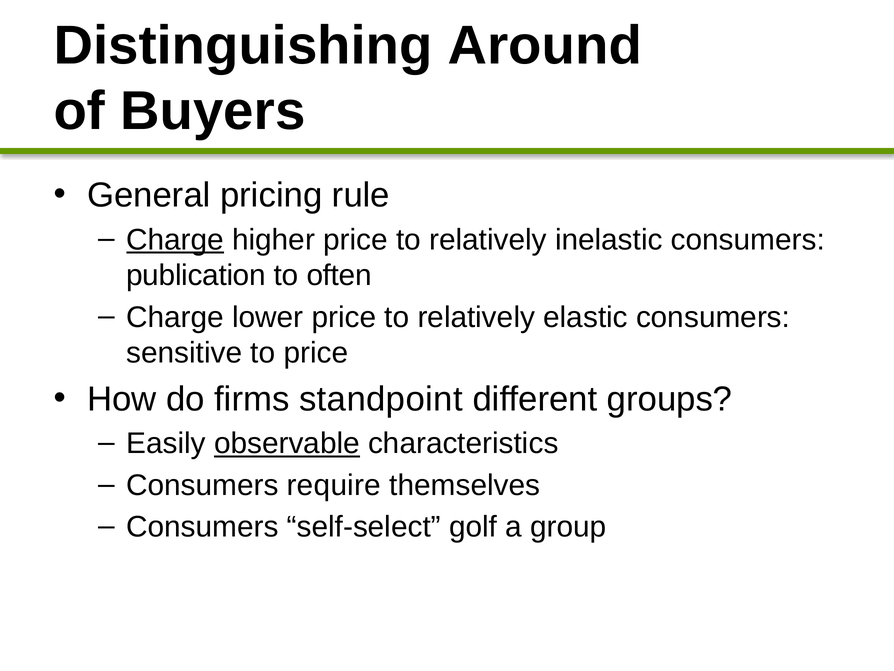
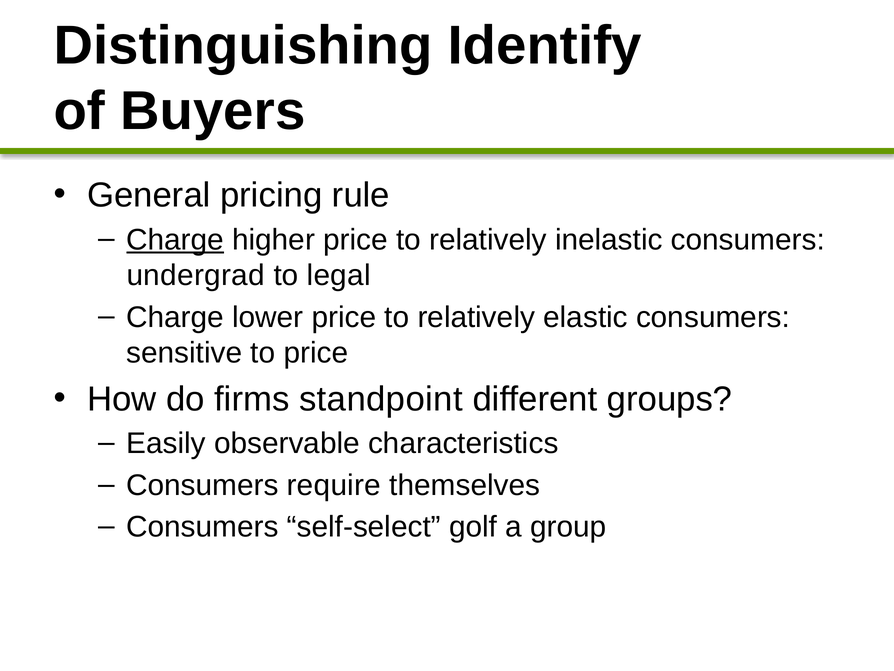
Around: Around -> Identify
publication: publication -> undergrad
often: often -> legal
observable underline: present -> none
